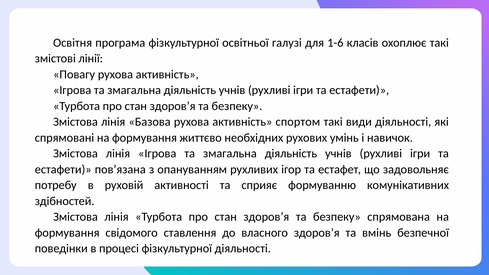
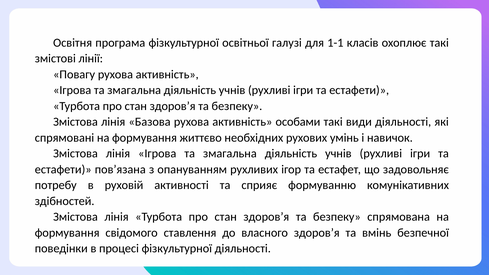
1-6: 1-6 -> 1-1
спортом: спортом -> особами
